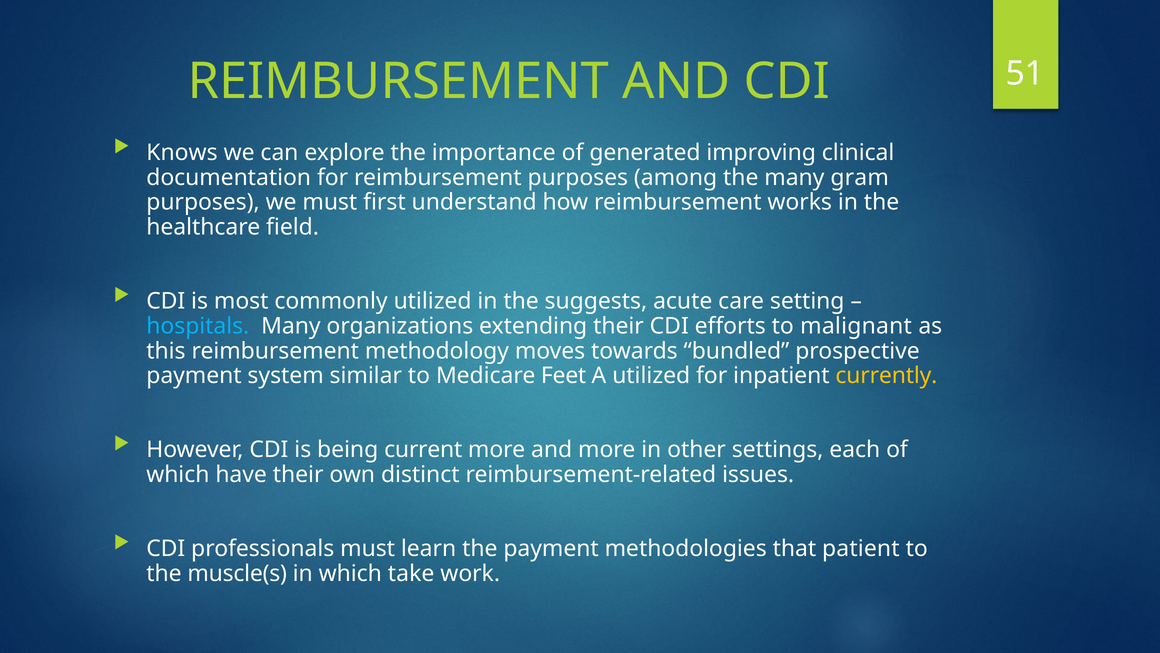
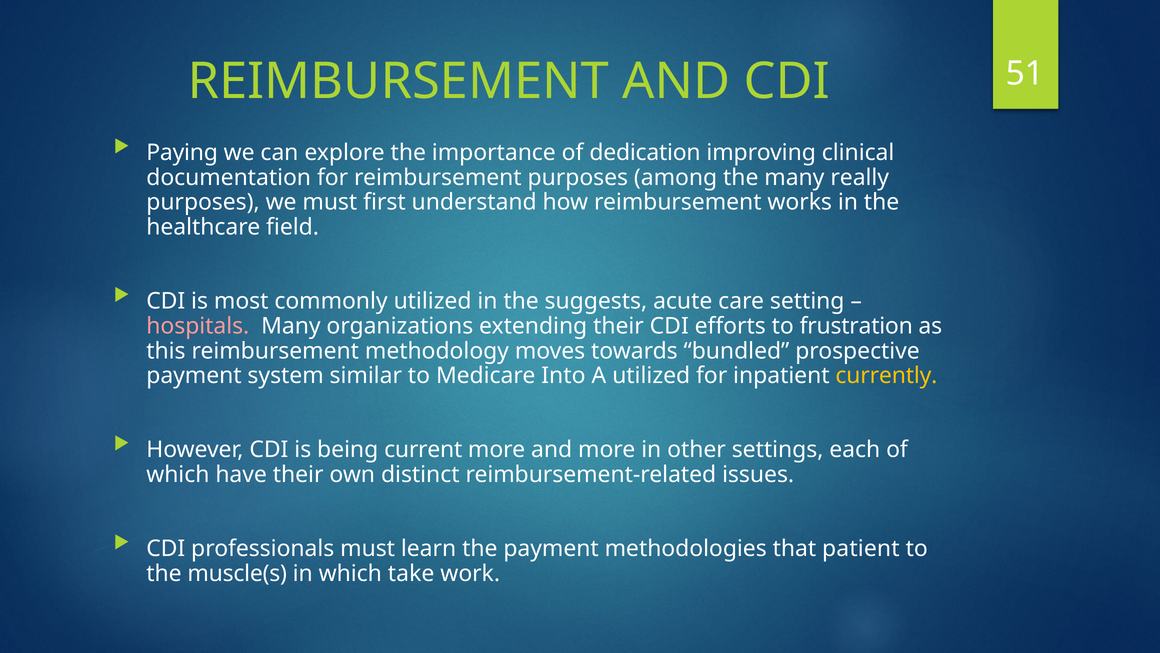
Knows: Knows -> Paying
generated: generated -> dedication
gram: gram -> really
hospitals colour: light blue -> pink
malignant: malignant -> frustration
Feet: Feet -> Into
